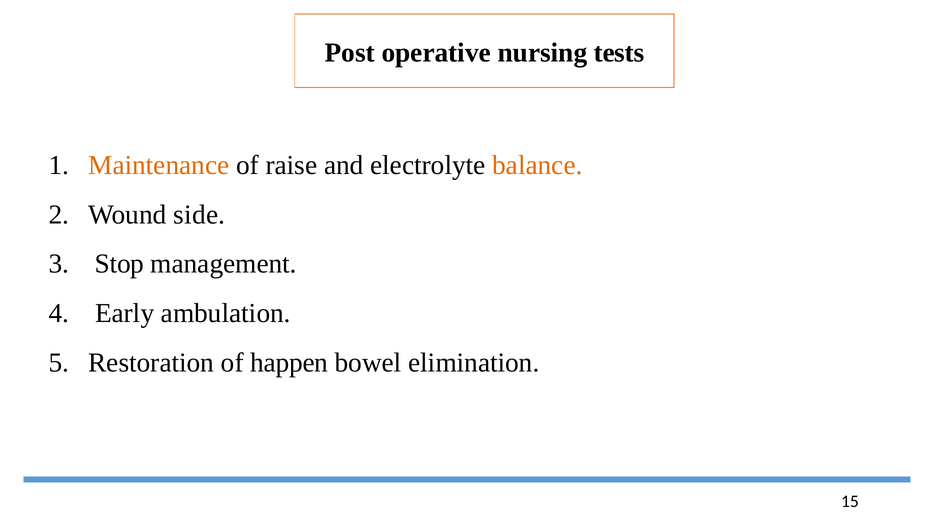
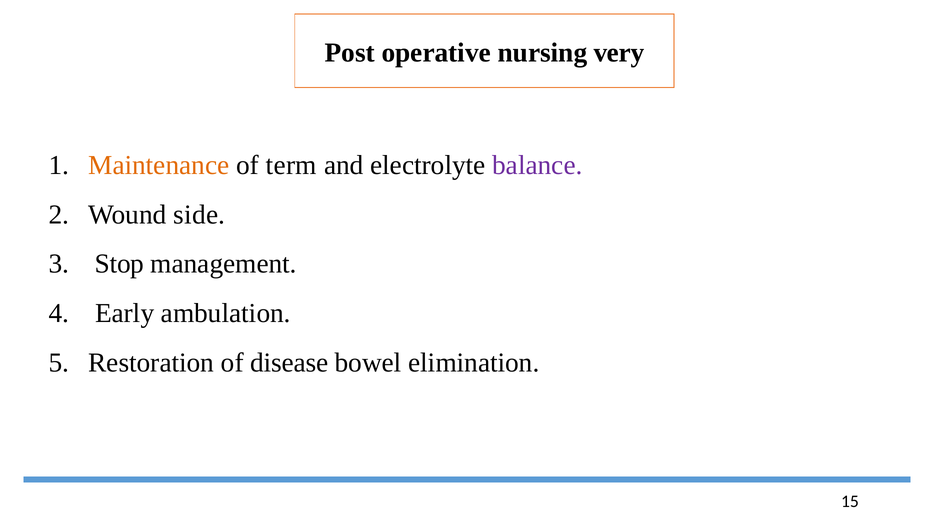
tests: tests -> very
raise: raise -> term
balance colour: orange -> purple
happen: happen -> disease
